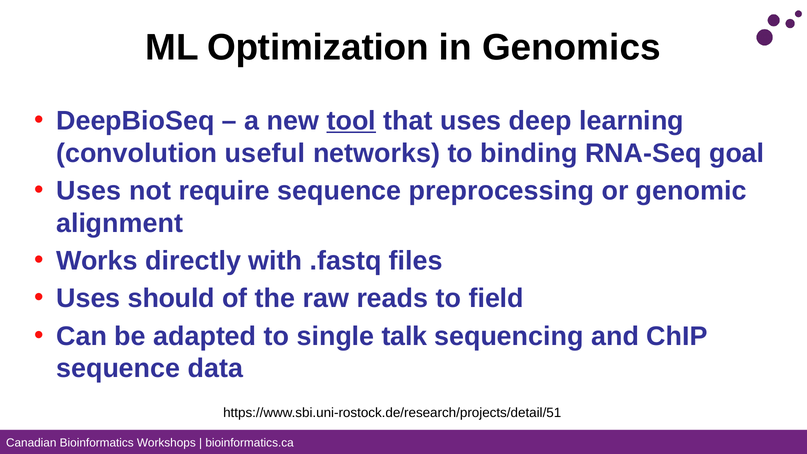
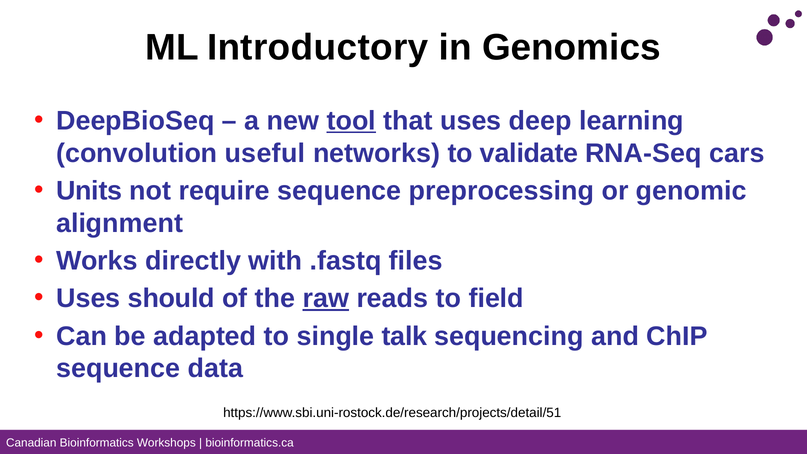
Optimization: Optimization -> Introductory
binding: binding -> validate
goal: goal -> cars
Uses at (89, 191): Uses -> Units
raw underline: none -> present
